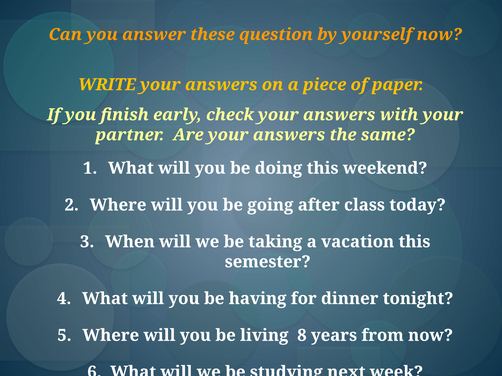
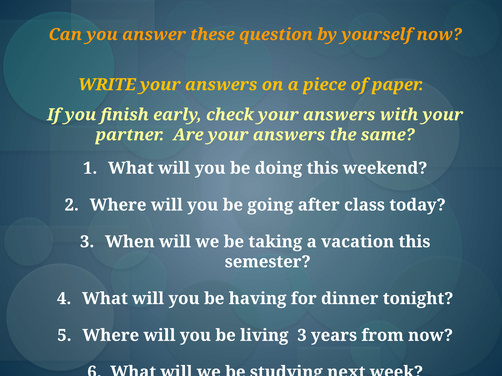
living 8: 8 -> 3
